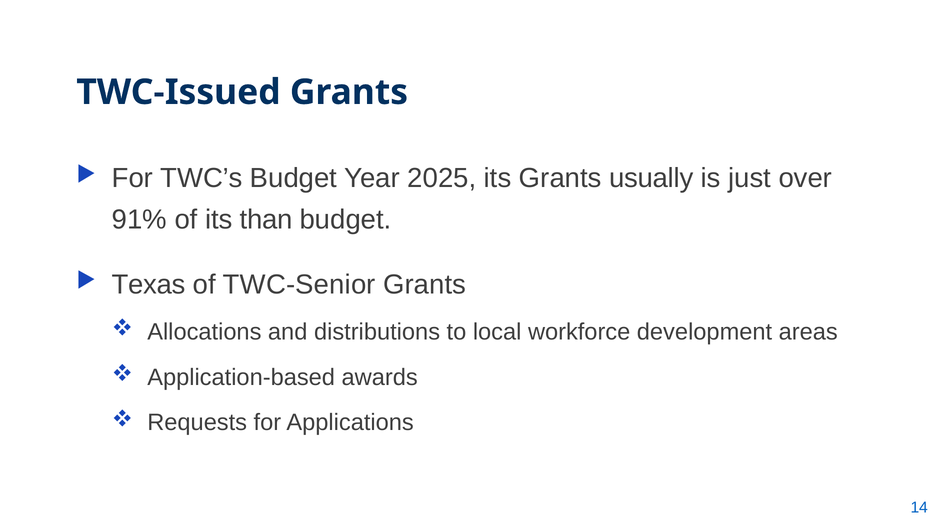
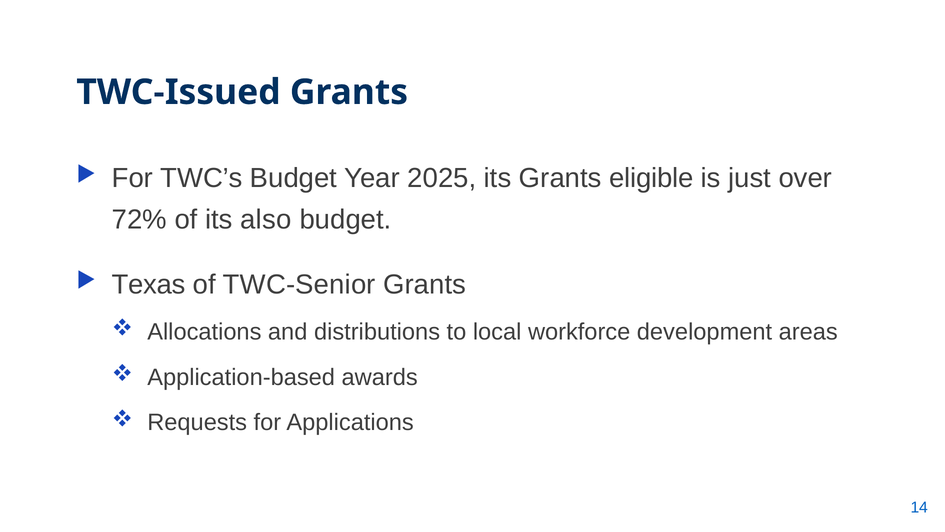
usually: usually -> eligible
91%: 91% -> 72%
than: than -> also
